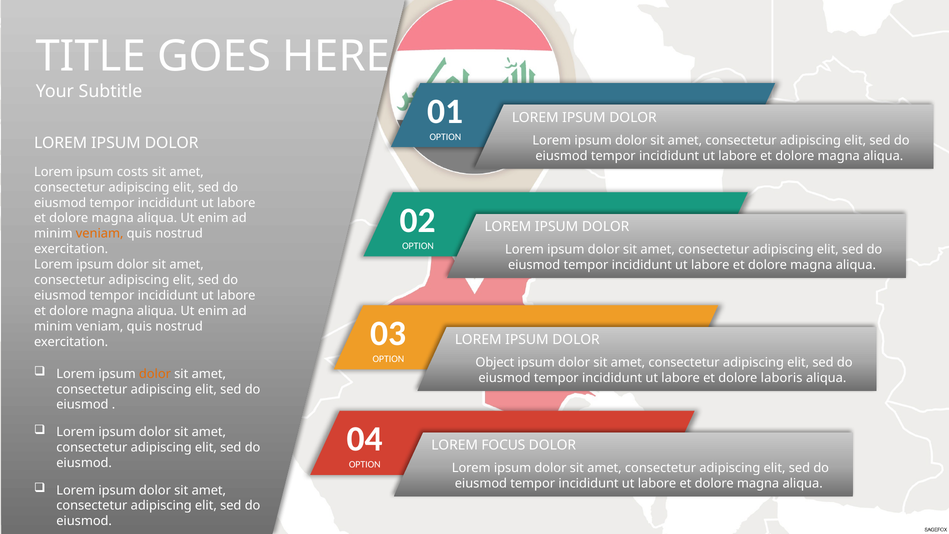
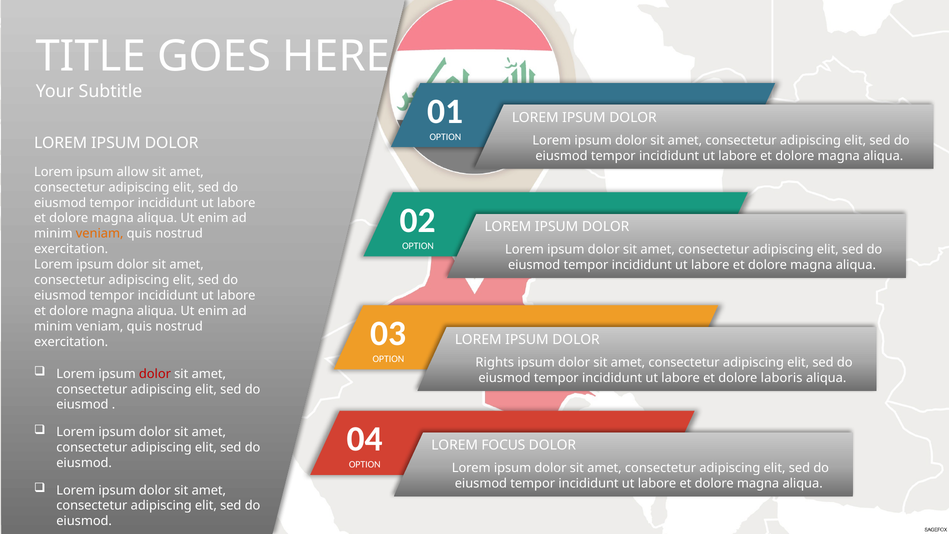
costs: costs -> allow
Object: Object -> Rights
dolor at (155, 374) colour: orange -> red
